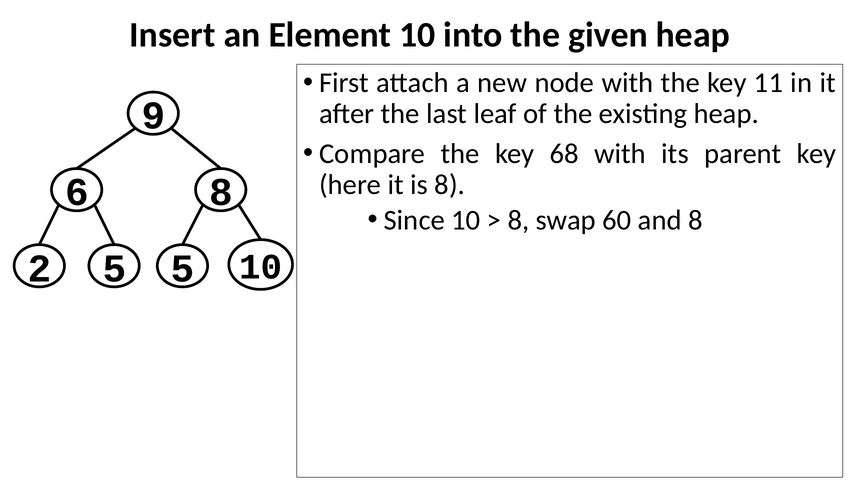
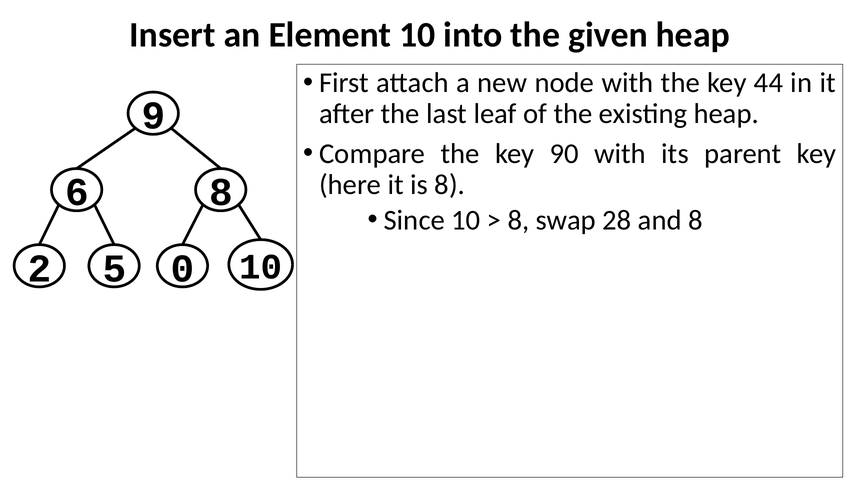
11: 11 -> 44
68: 68 -> 90
60: 60 -> 28
5 5: 5 -> 0
